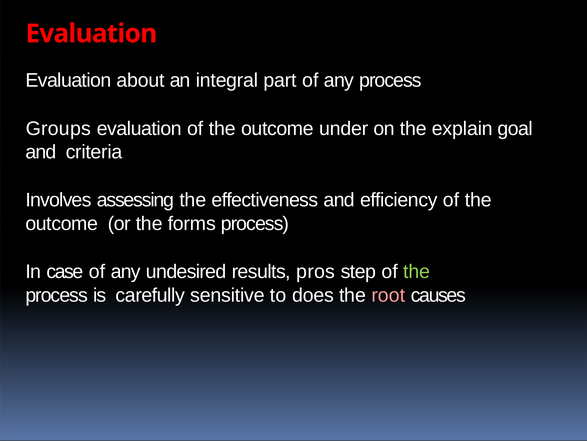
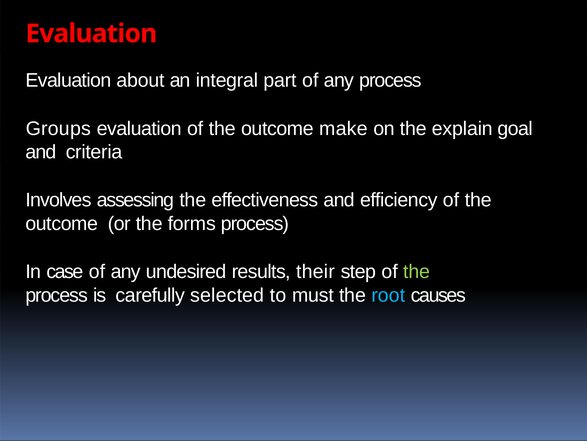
under: under -> make
pros: pros -> their
sensitive: sensitive -> selected
does: does -> must
root colour: pink -> light blue
